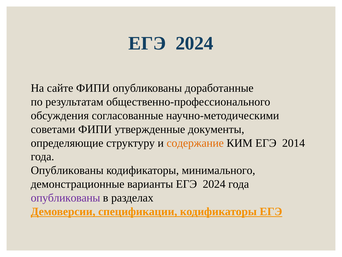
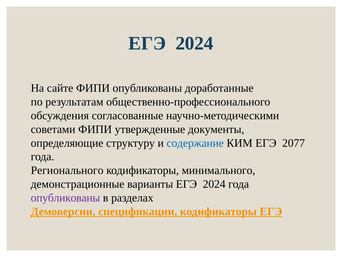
содержание colour: orange -> blue
2014: 2014 -> 2077
Опубликованы at (67, 170): Опубликованы -> Регионального
